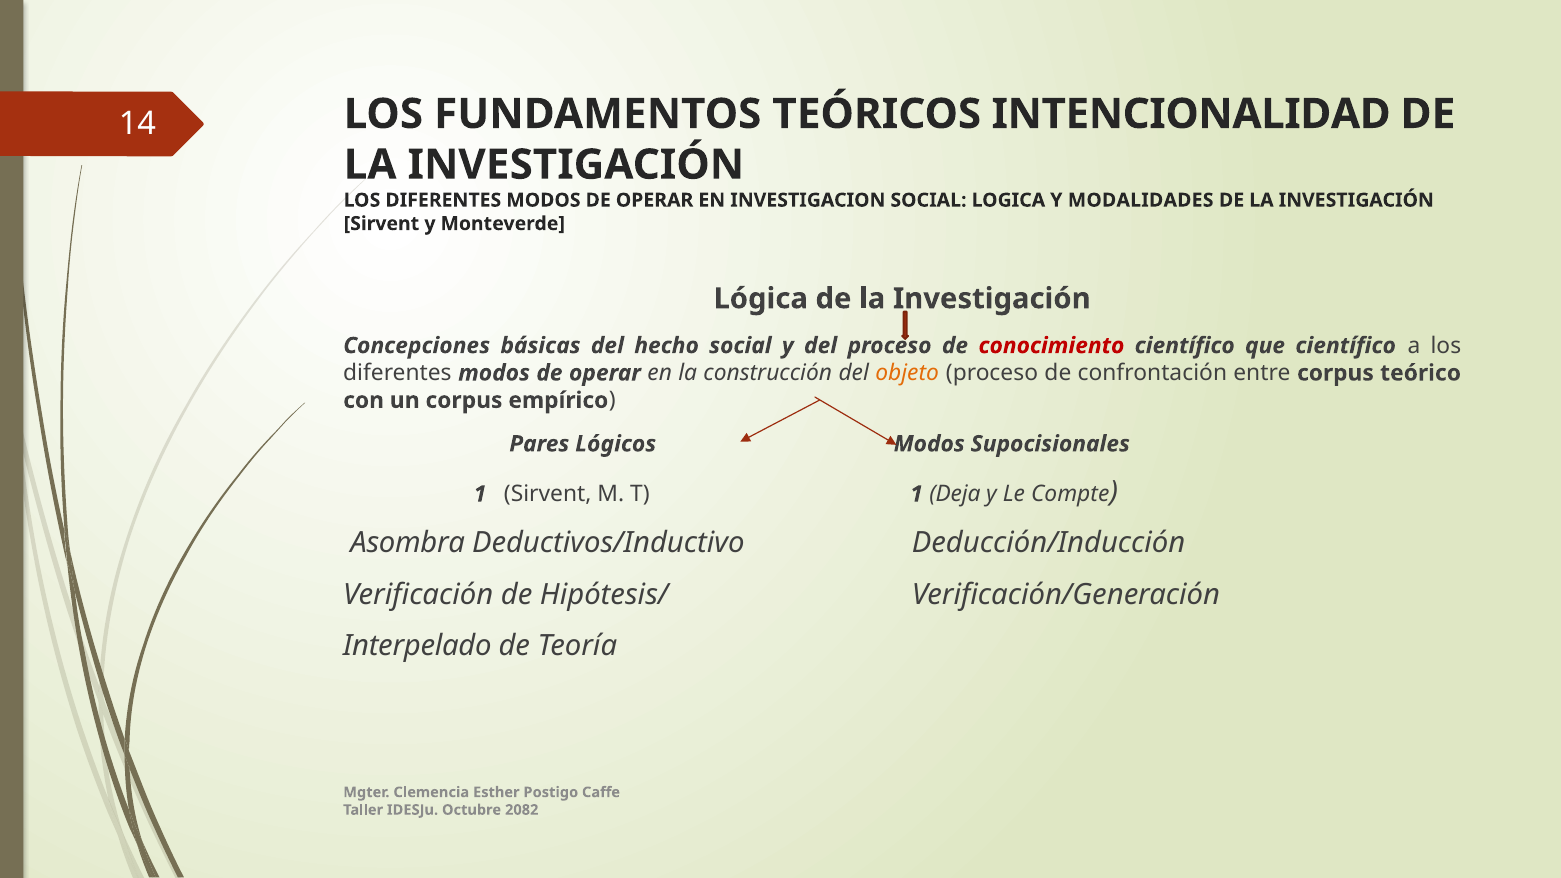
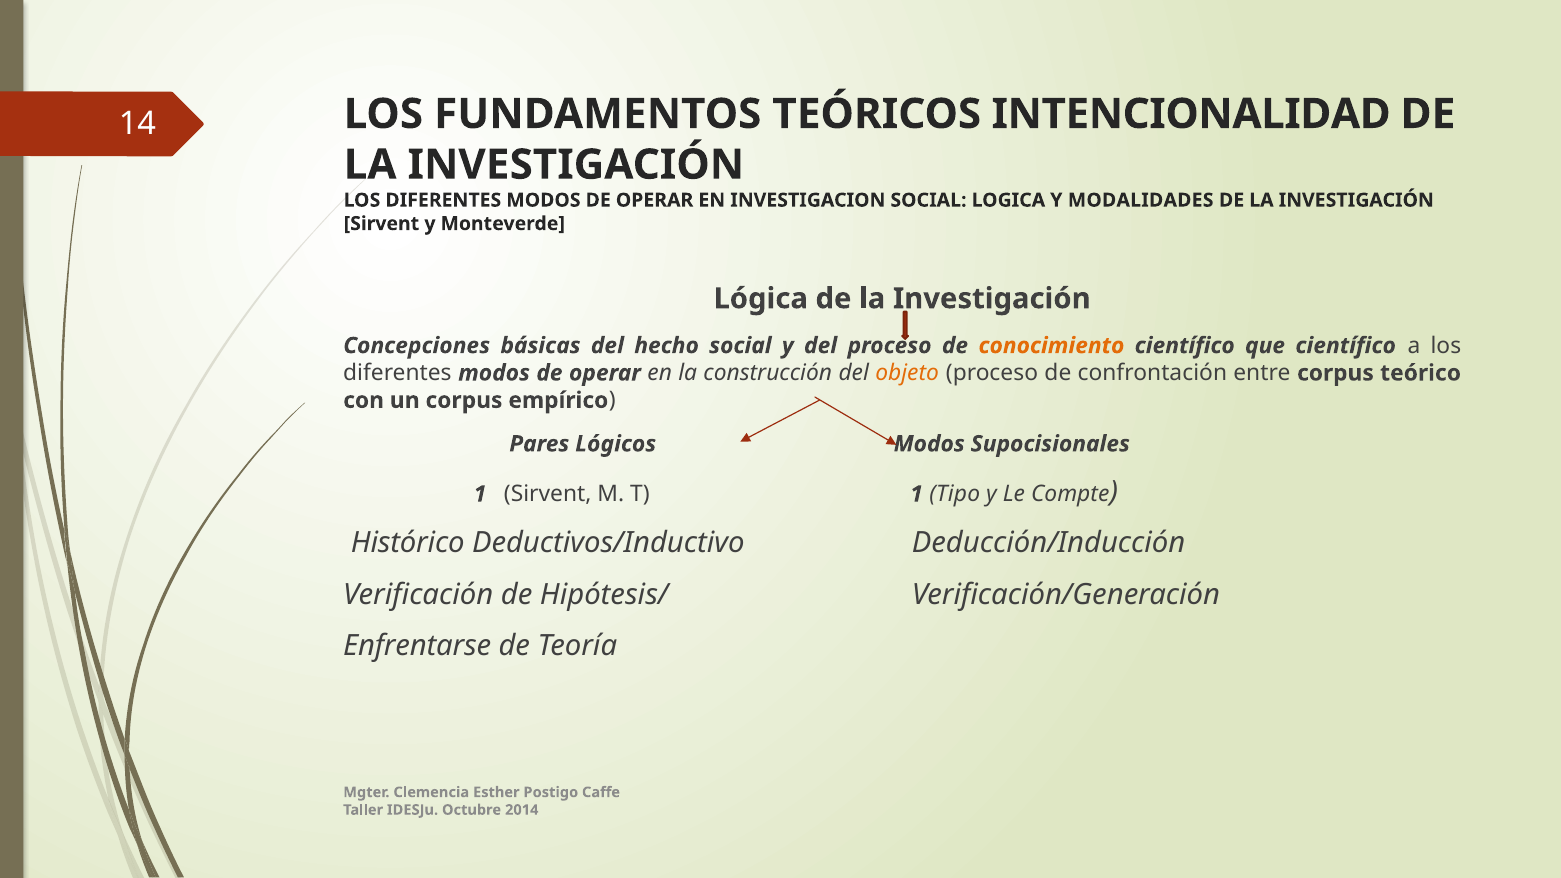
conocimiento colour: red -> orange
Deja: Deja -> Tipo
Asombra: Asombra -> Histórico
Interpelado: Interpelado -> Enfrentarse
2082: 2082 -> 2014
